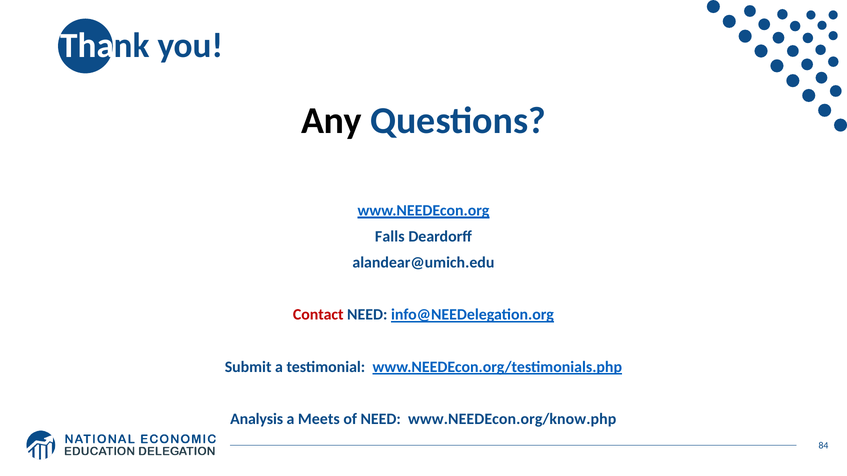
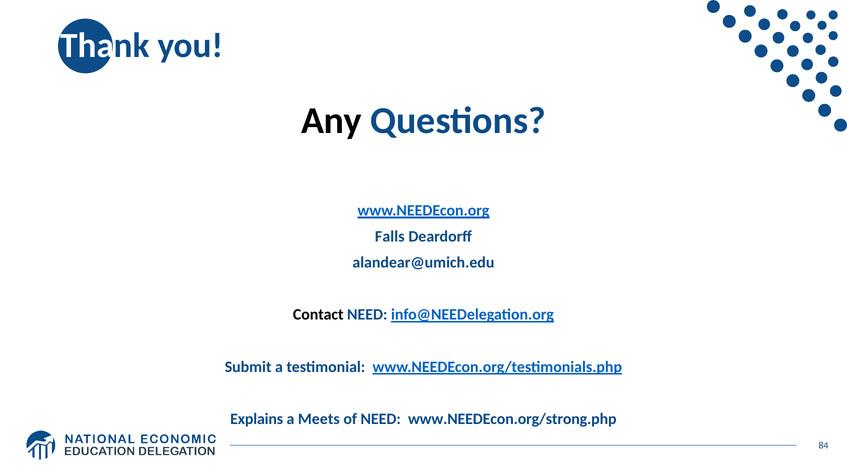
Contact colour: red -> black
Analysis: Analysis -> Explains
www.NEEDEcon.org/know.php: www.NEEDEcon.org/know.php -> www.NEEDEcon.org/strong.php
